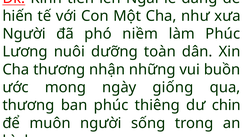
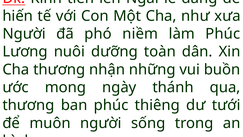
giống: giống -> thánh
chin: chin -> tưới
